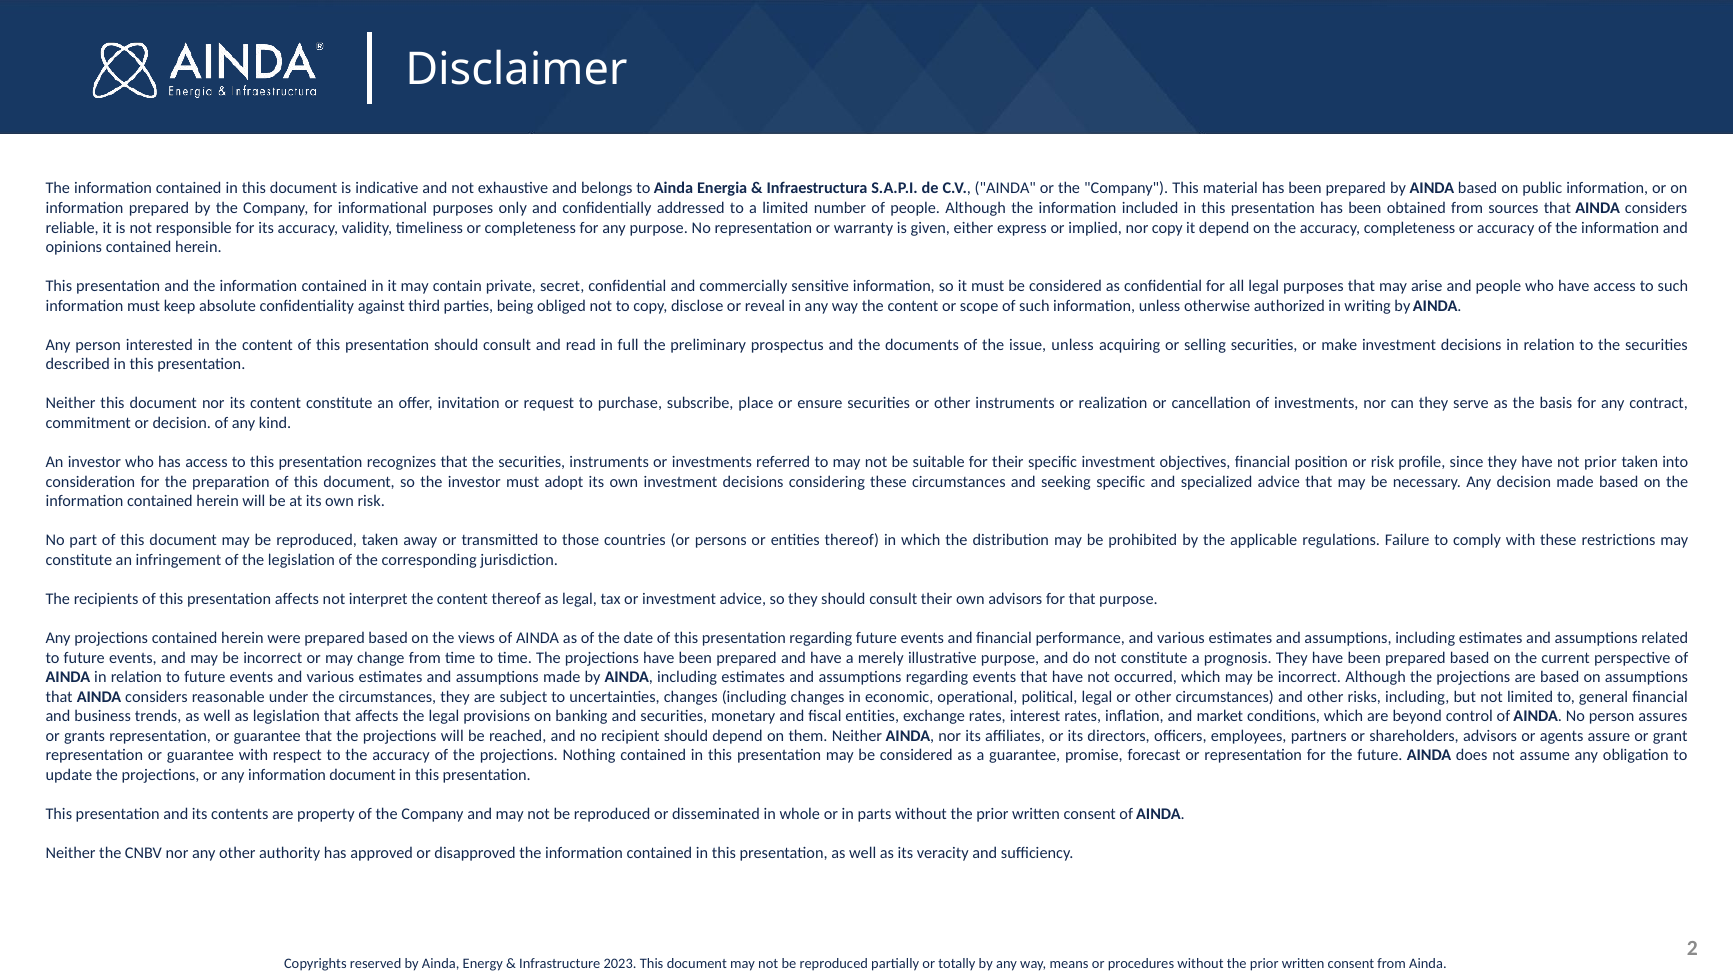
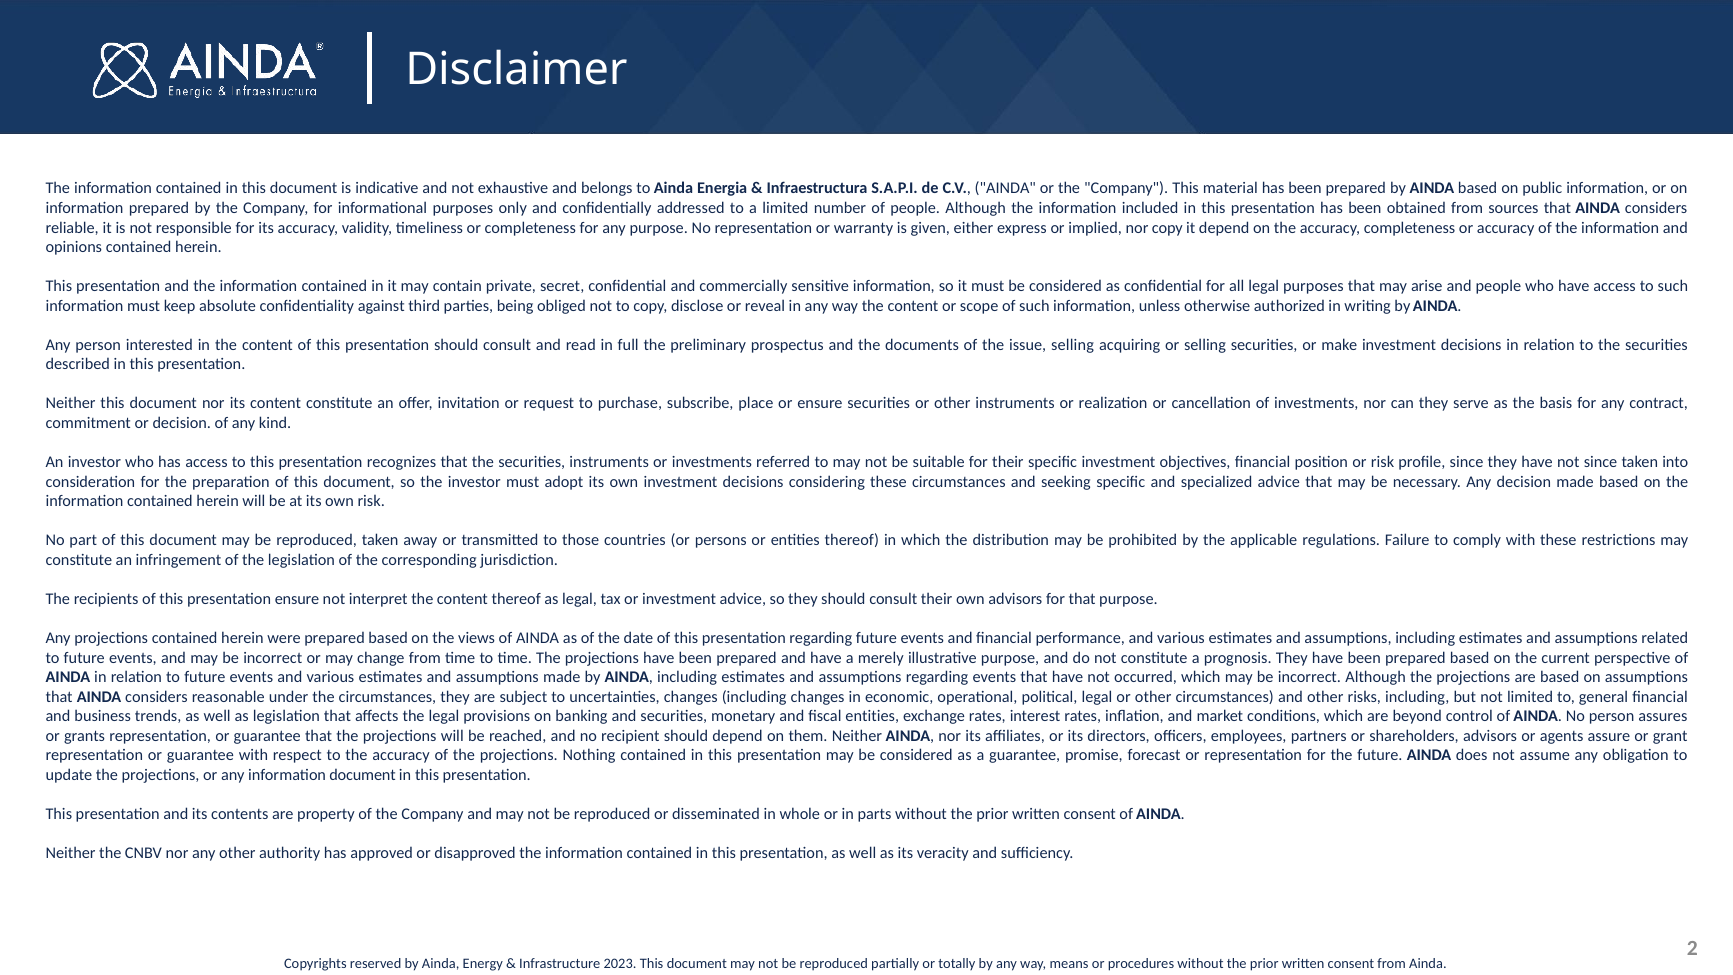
issue unless: unless -> selling
not prior: prior -> since
presentation affects: affects -> ensure
